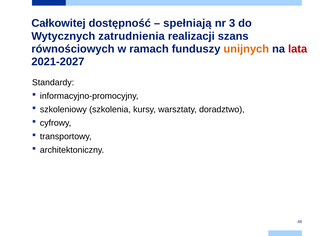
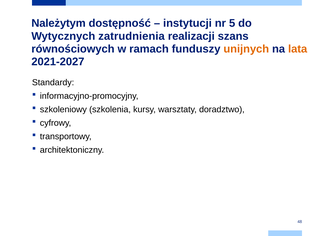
Całkowitej: Całkowitej -> Należytym
spełniają: spełniają -> instytucji
3: 3 -> 5
lata colour: red -> orange
